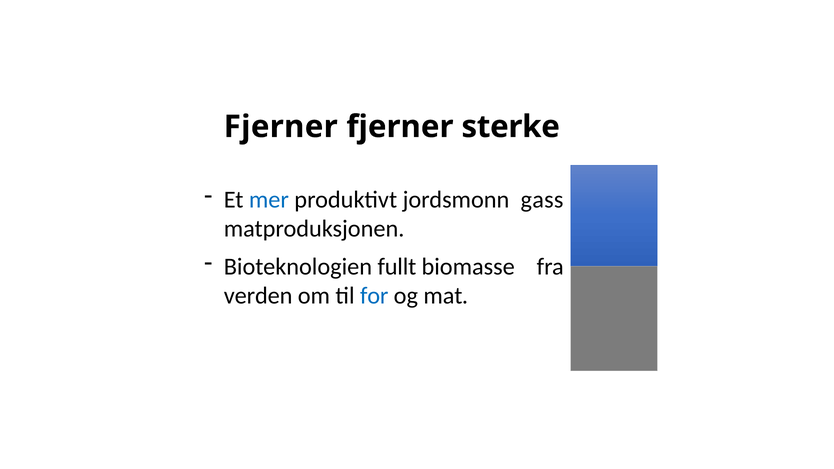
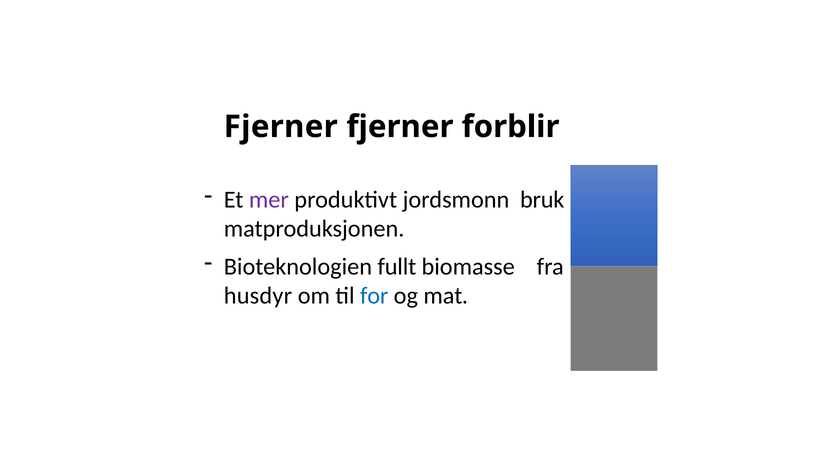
sterke: sterke -> forblir
mer colour: blue -> purple
gass: gass -> bruk
verden: verden -> husdyr
